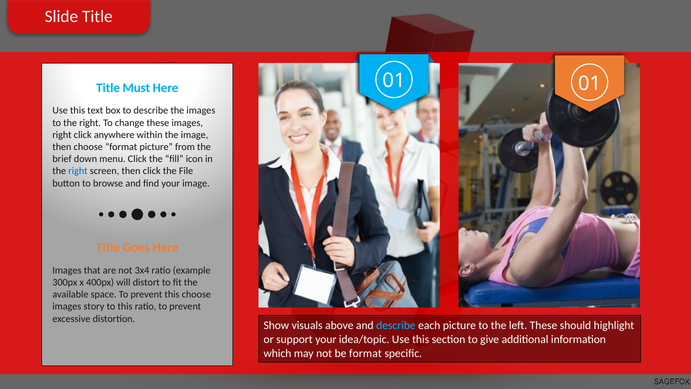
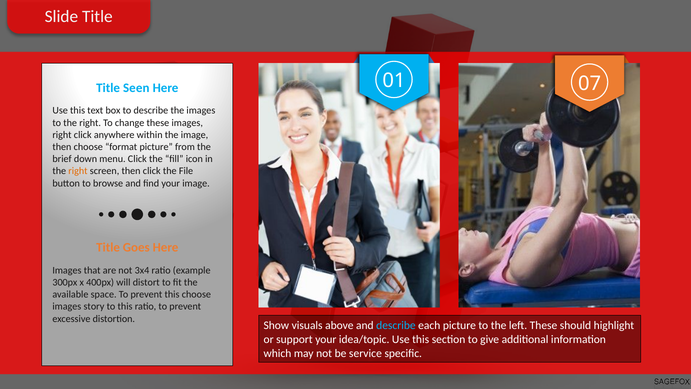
01 01: 01 -> 07
Must: Must -> Seen
right at (78, 171) colour: blue -> orange
be format: format -> service
